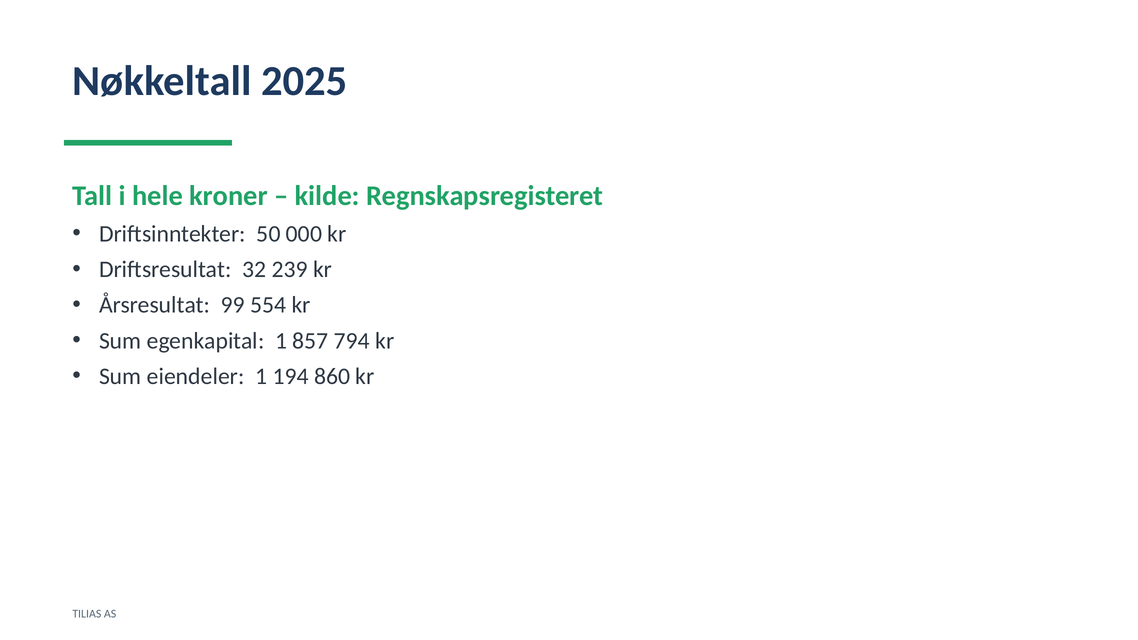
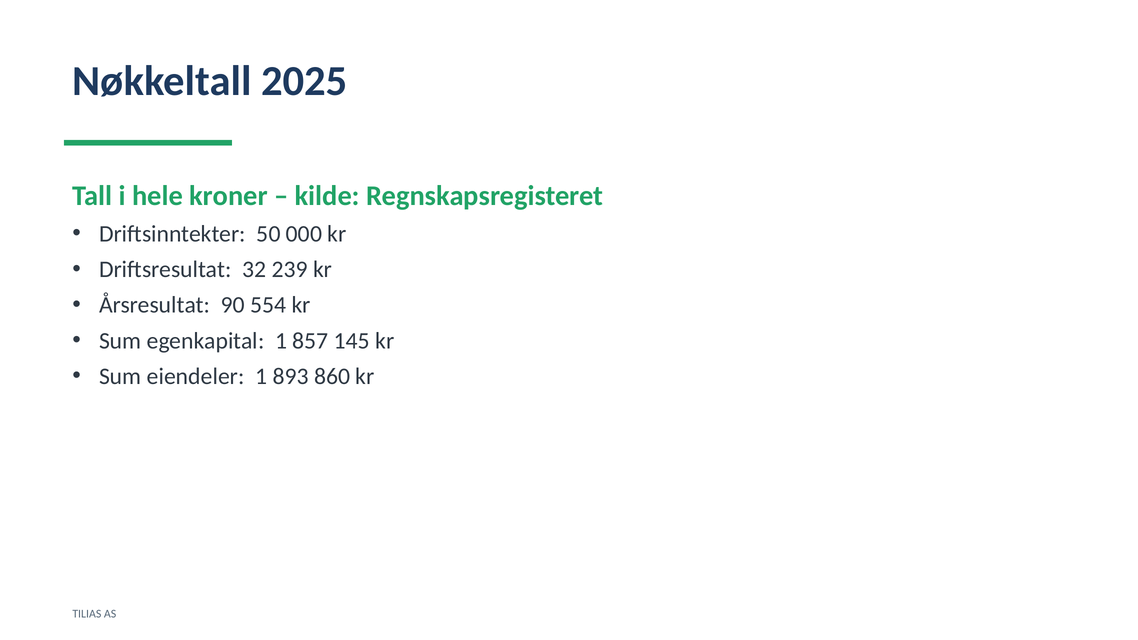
99: 99 -> 90
794: 794 -> 145
194: 194 -> 893
